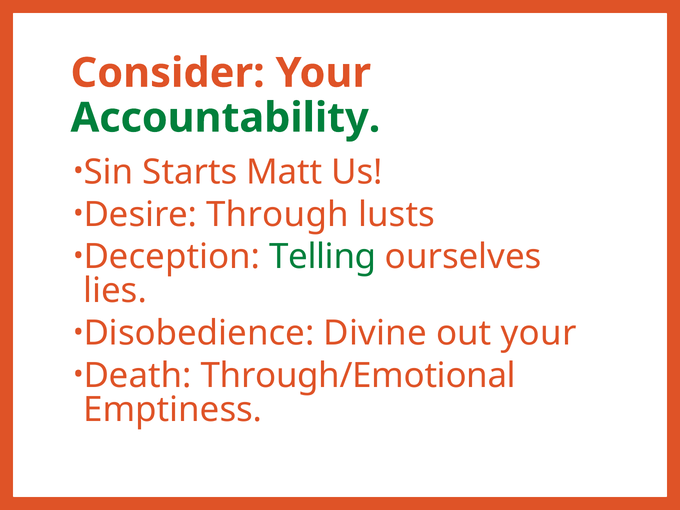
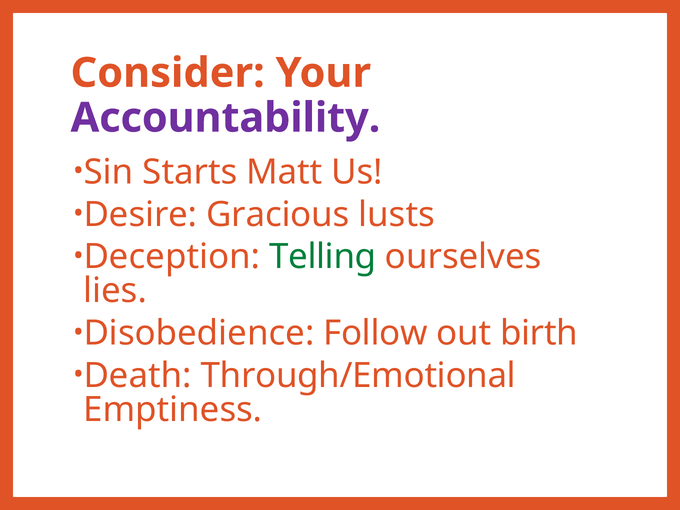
Accountability colour: green -> purple
Through: Through -> Gracious
Divine: Divine -> Follow
out your: your -> birth
